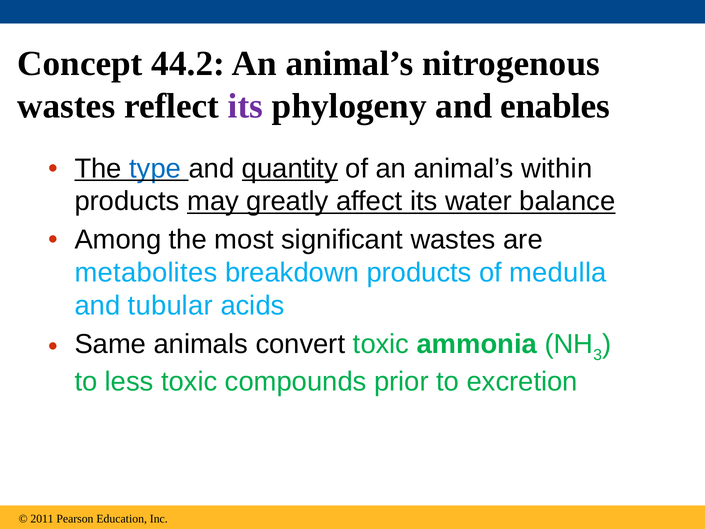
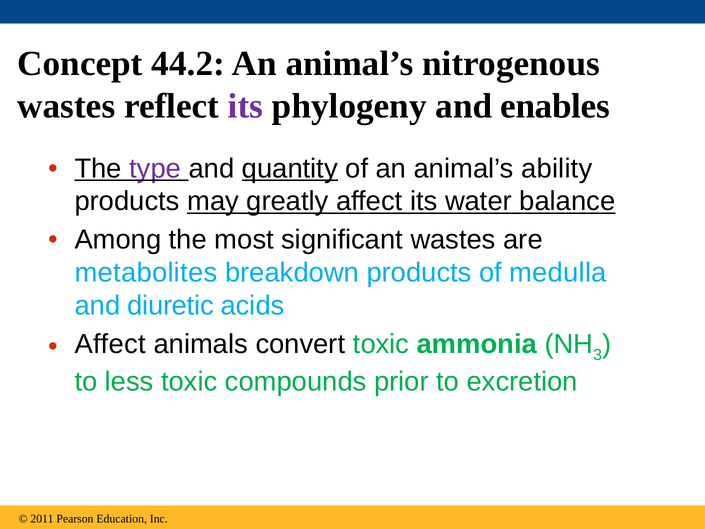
type colour: blue -> purple
within: within -> ability
tubular: tubular -> diuretic
Same at (110, 344): Same -> Affect
